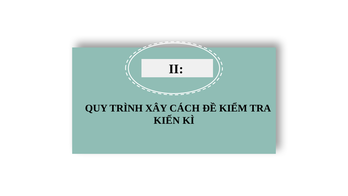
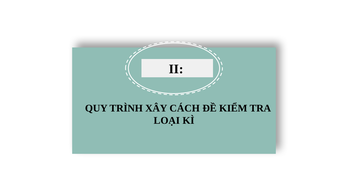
KIẾN: KIẾN -> LOẠI
